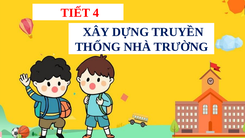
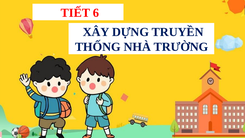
4: 4 -> 6
